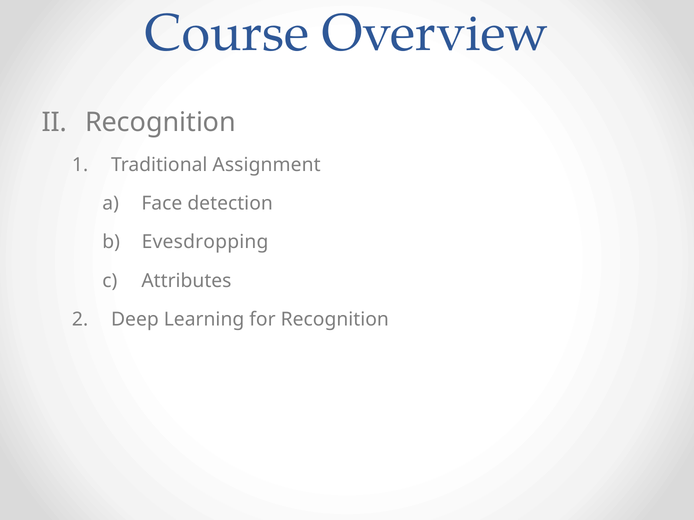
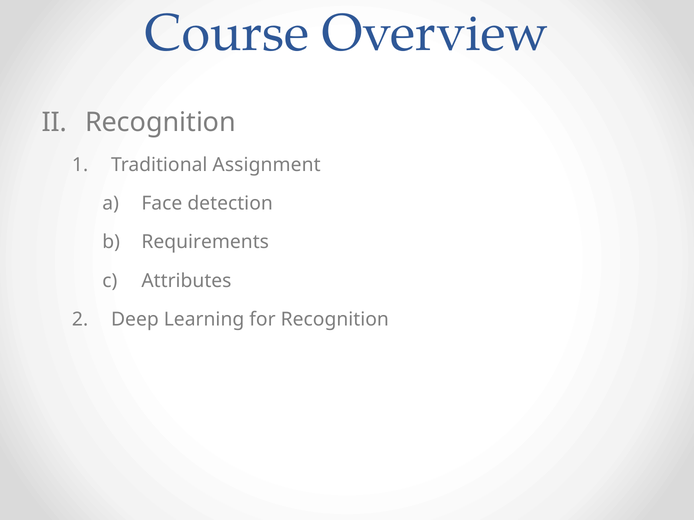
Evesdropping: Evesdropping -> Requirements
